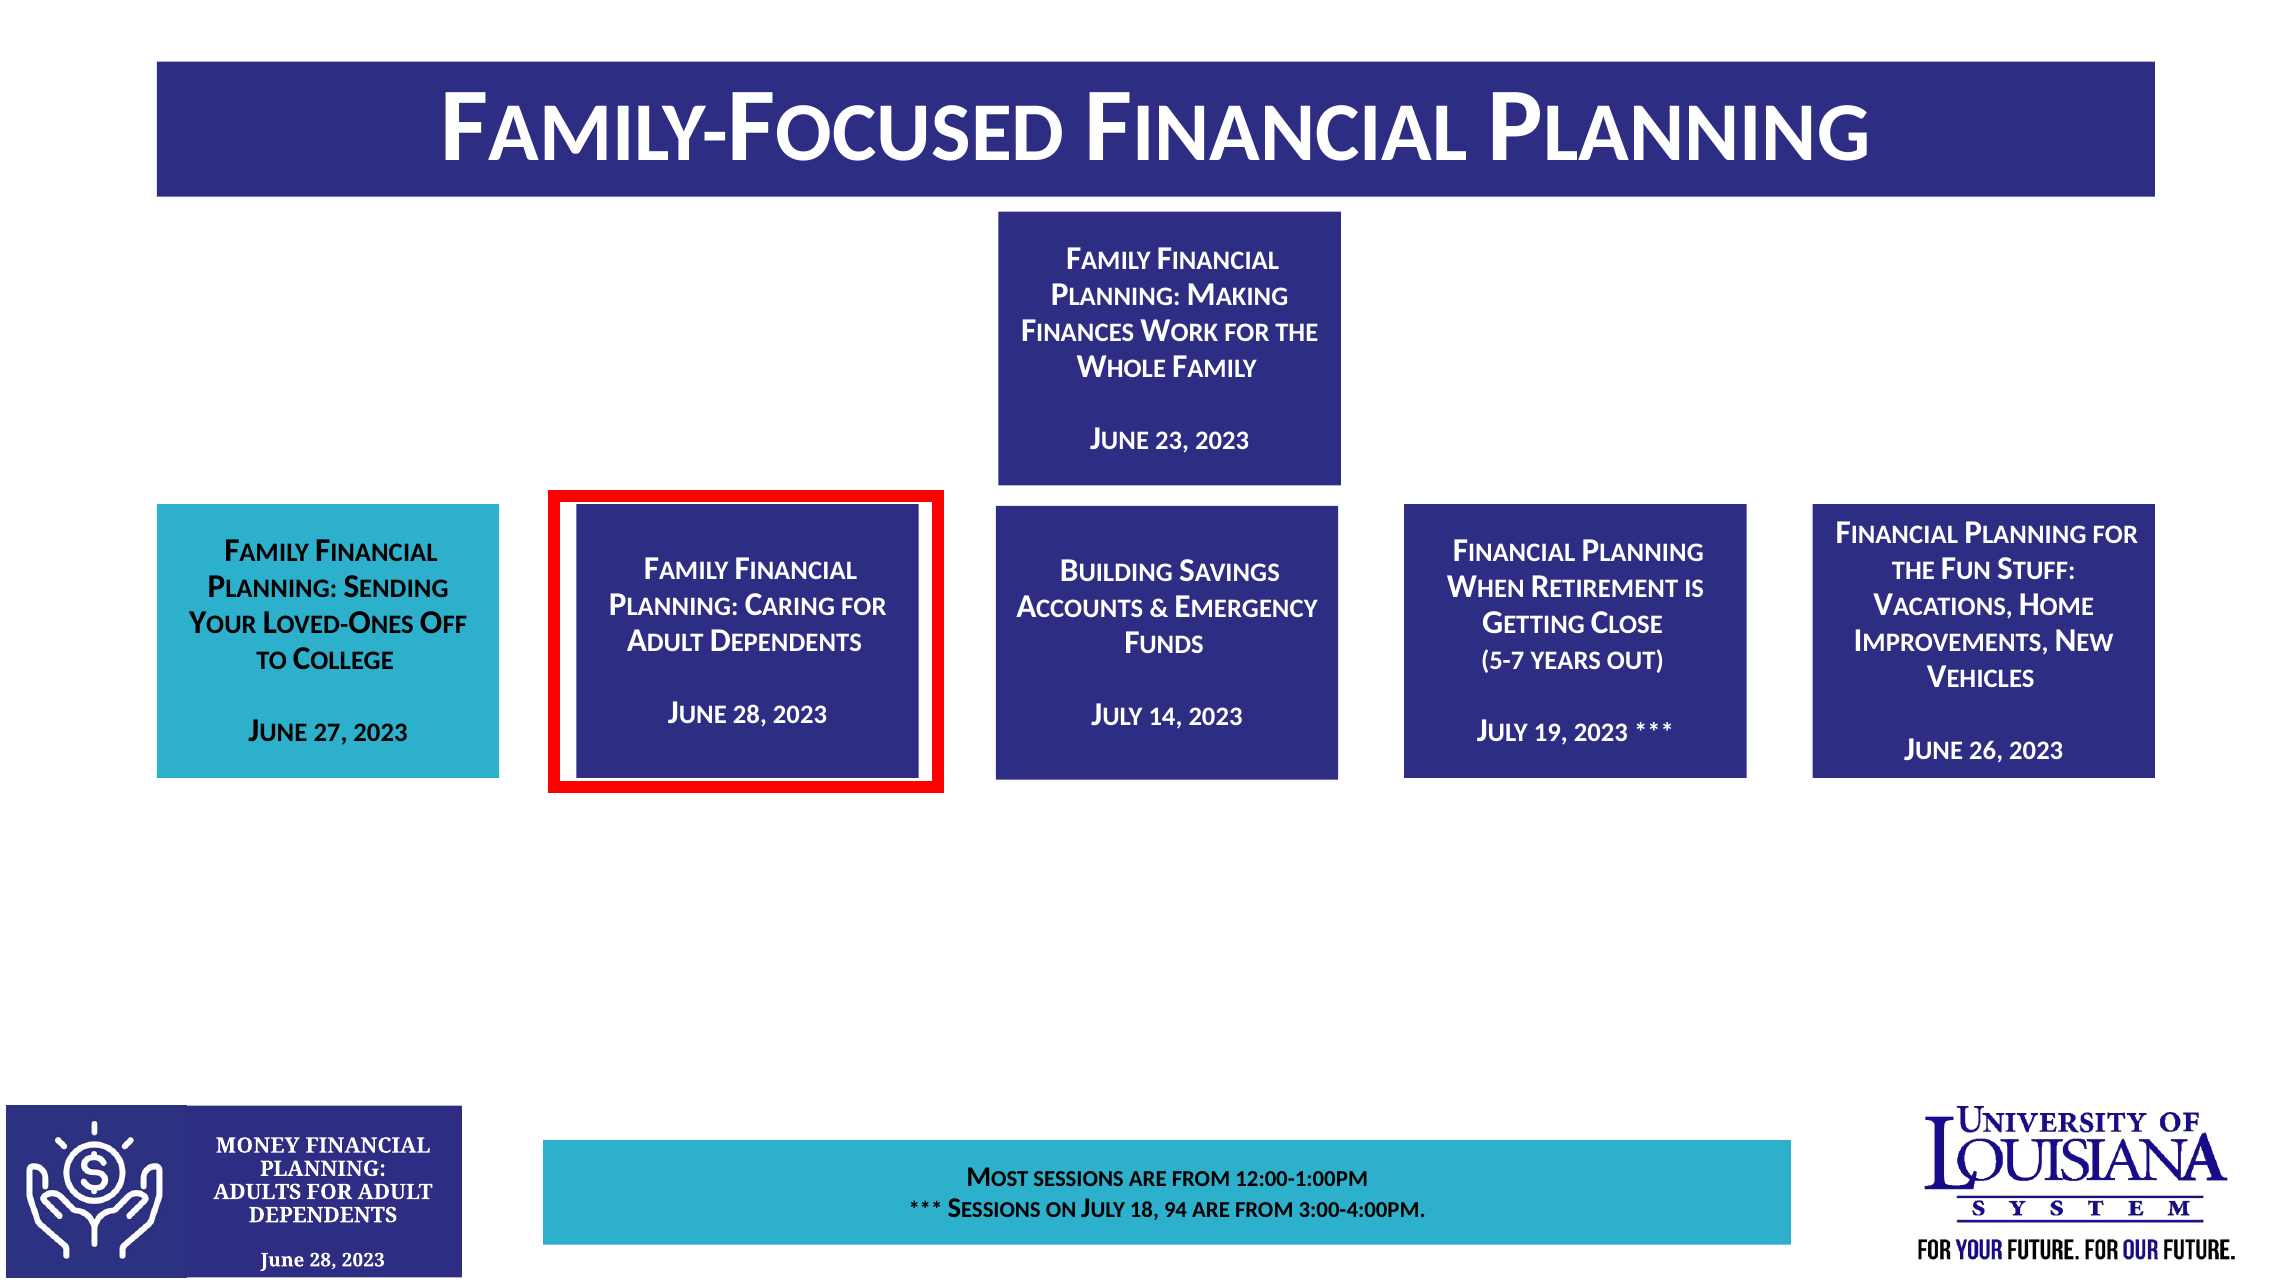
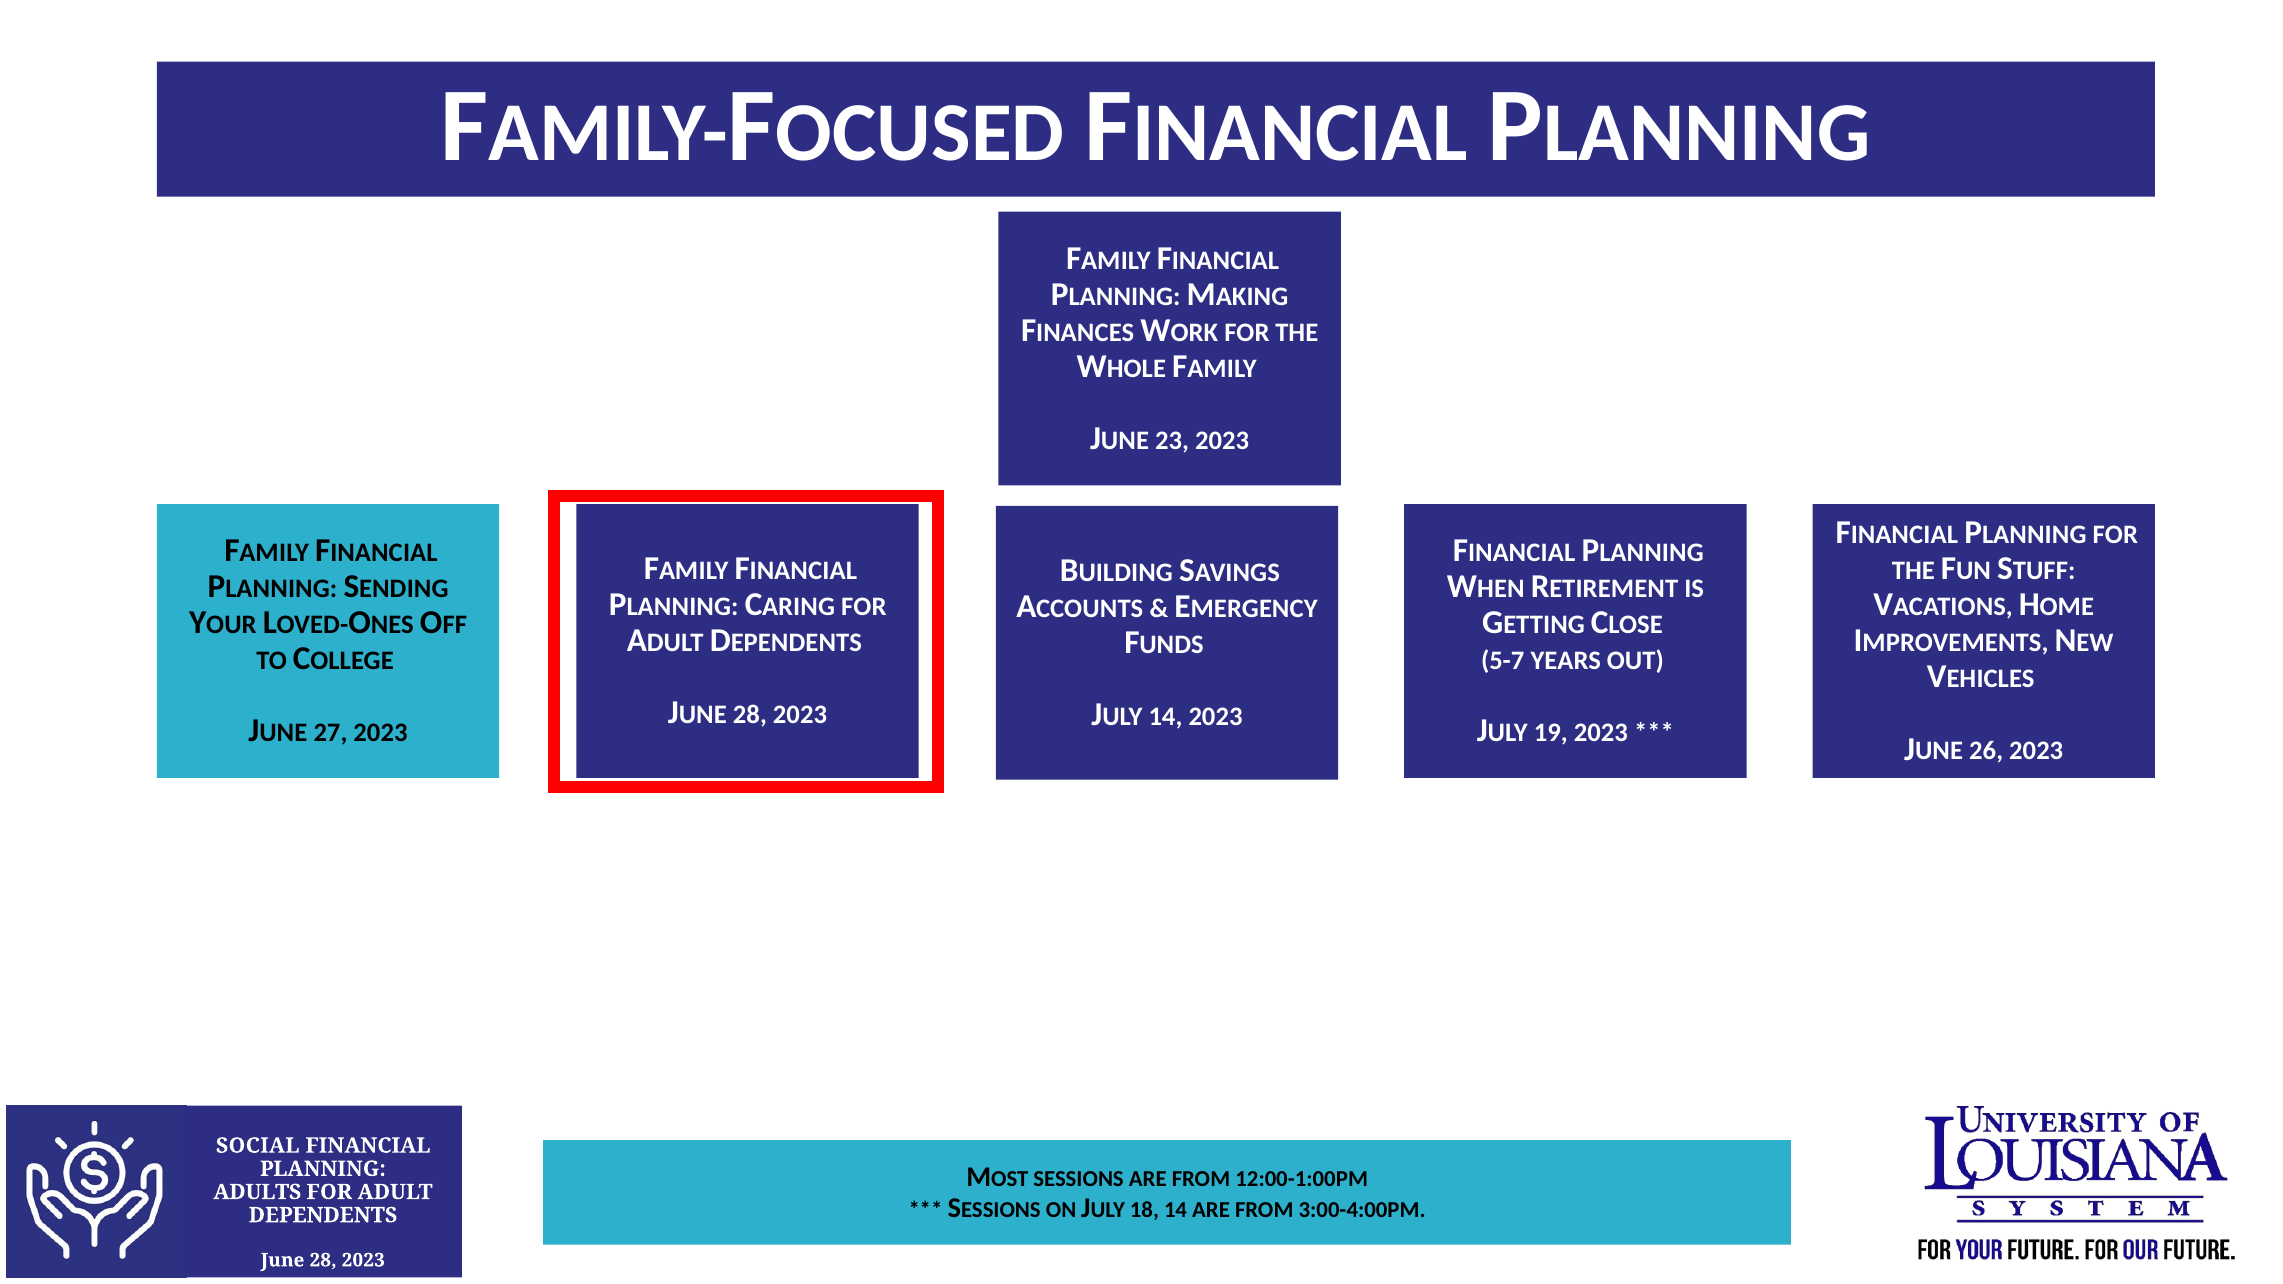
MONEY: MONEY -> SOCIAL
18 94: 94 -> 14
